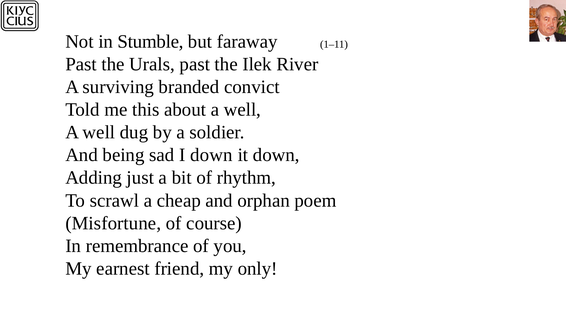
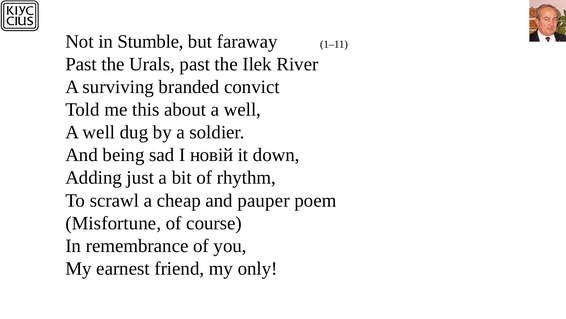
I down: down -> новій
orphan: orphan -> pauper
